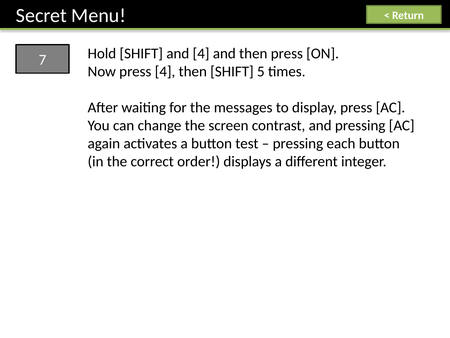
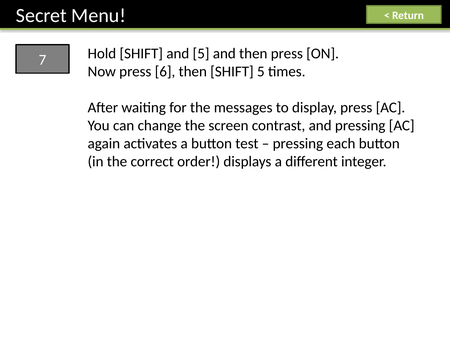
and 4: 4 -> 5
press 4: 4 -> 6
